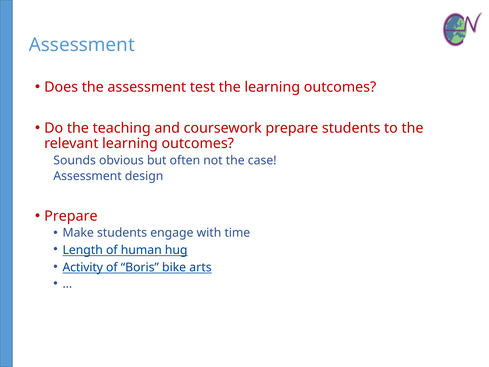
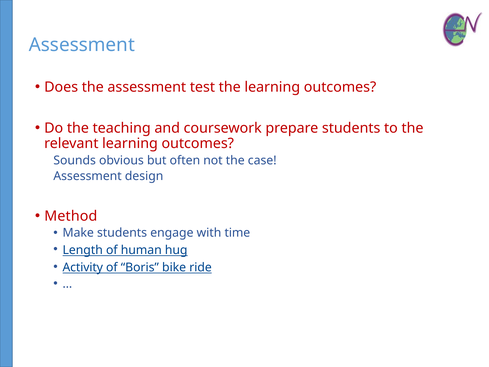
Prepare at (71, 216): Prepare -> Method
arts: arts -> ride
